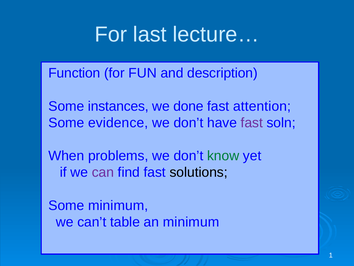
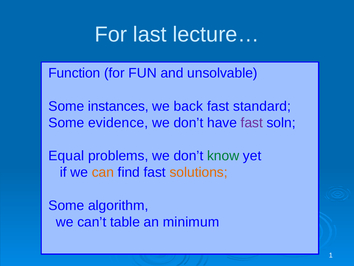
description: description -> unsolvable
done: done -> back
attention: attention -> standard
When: When -> Equal
can colour: purple -> orange
solutions colour: black -> orange
Some minimum: minimum -> algorithm
